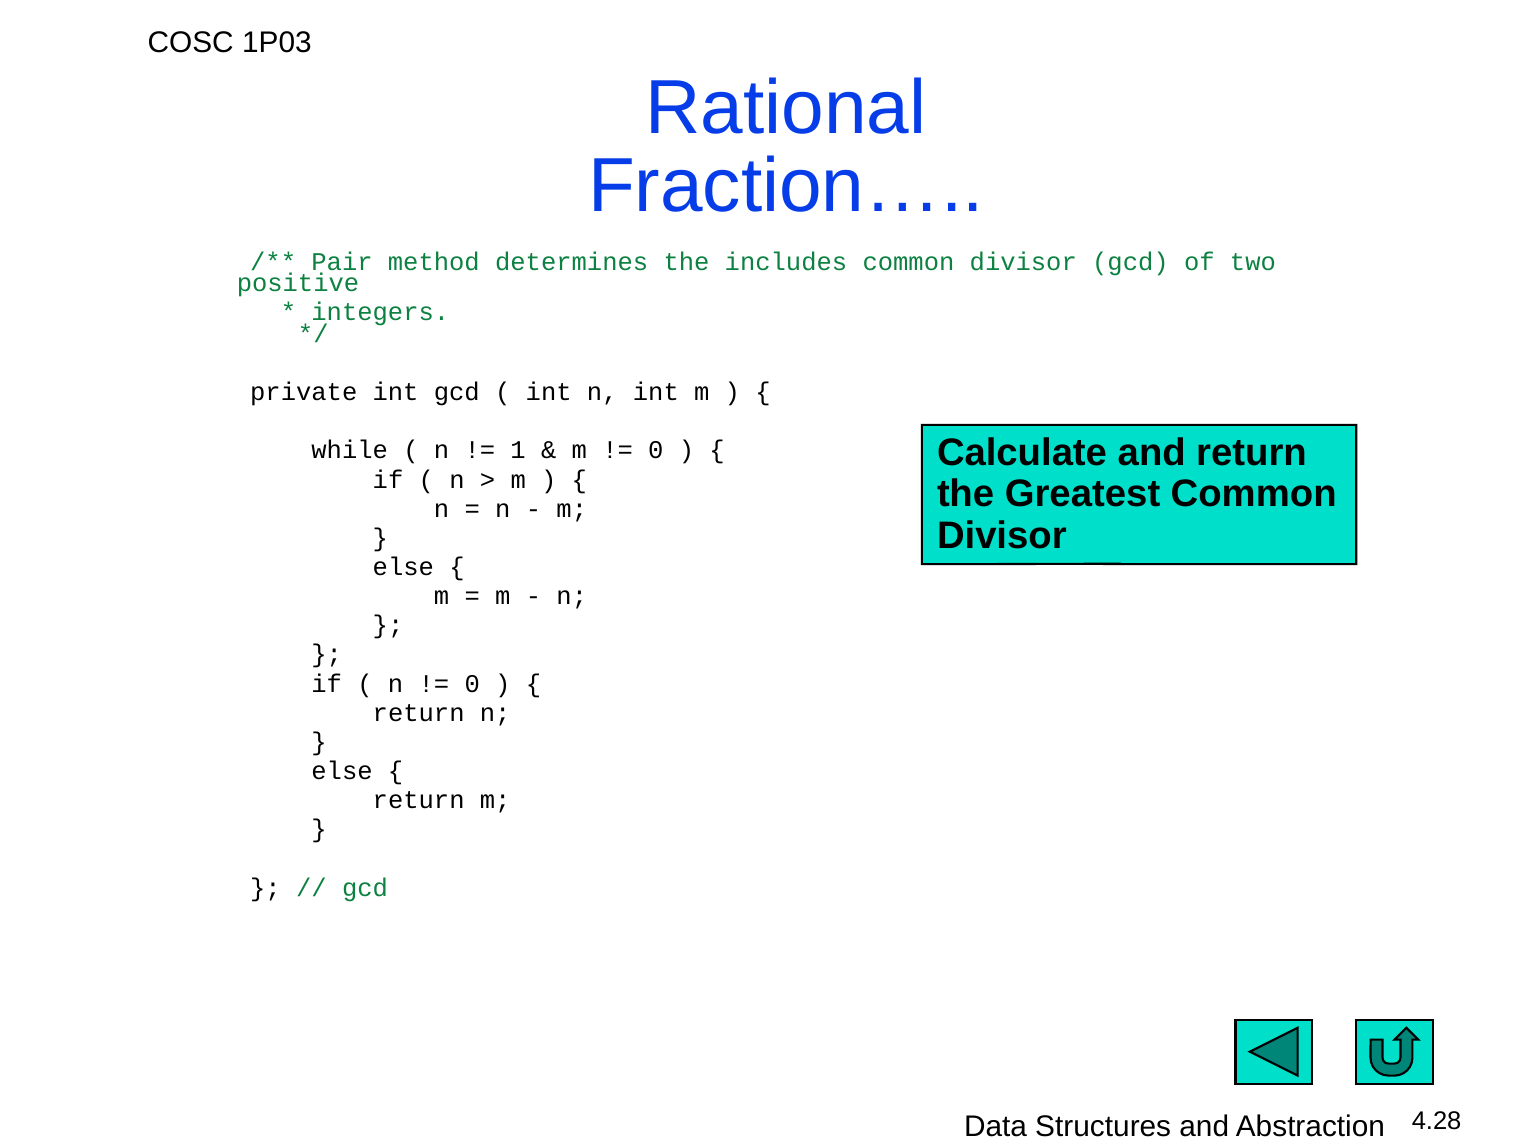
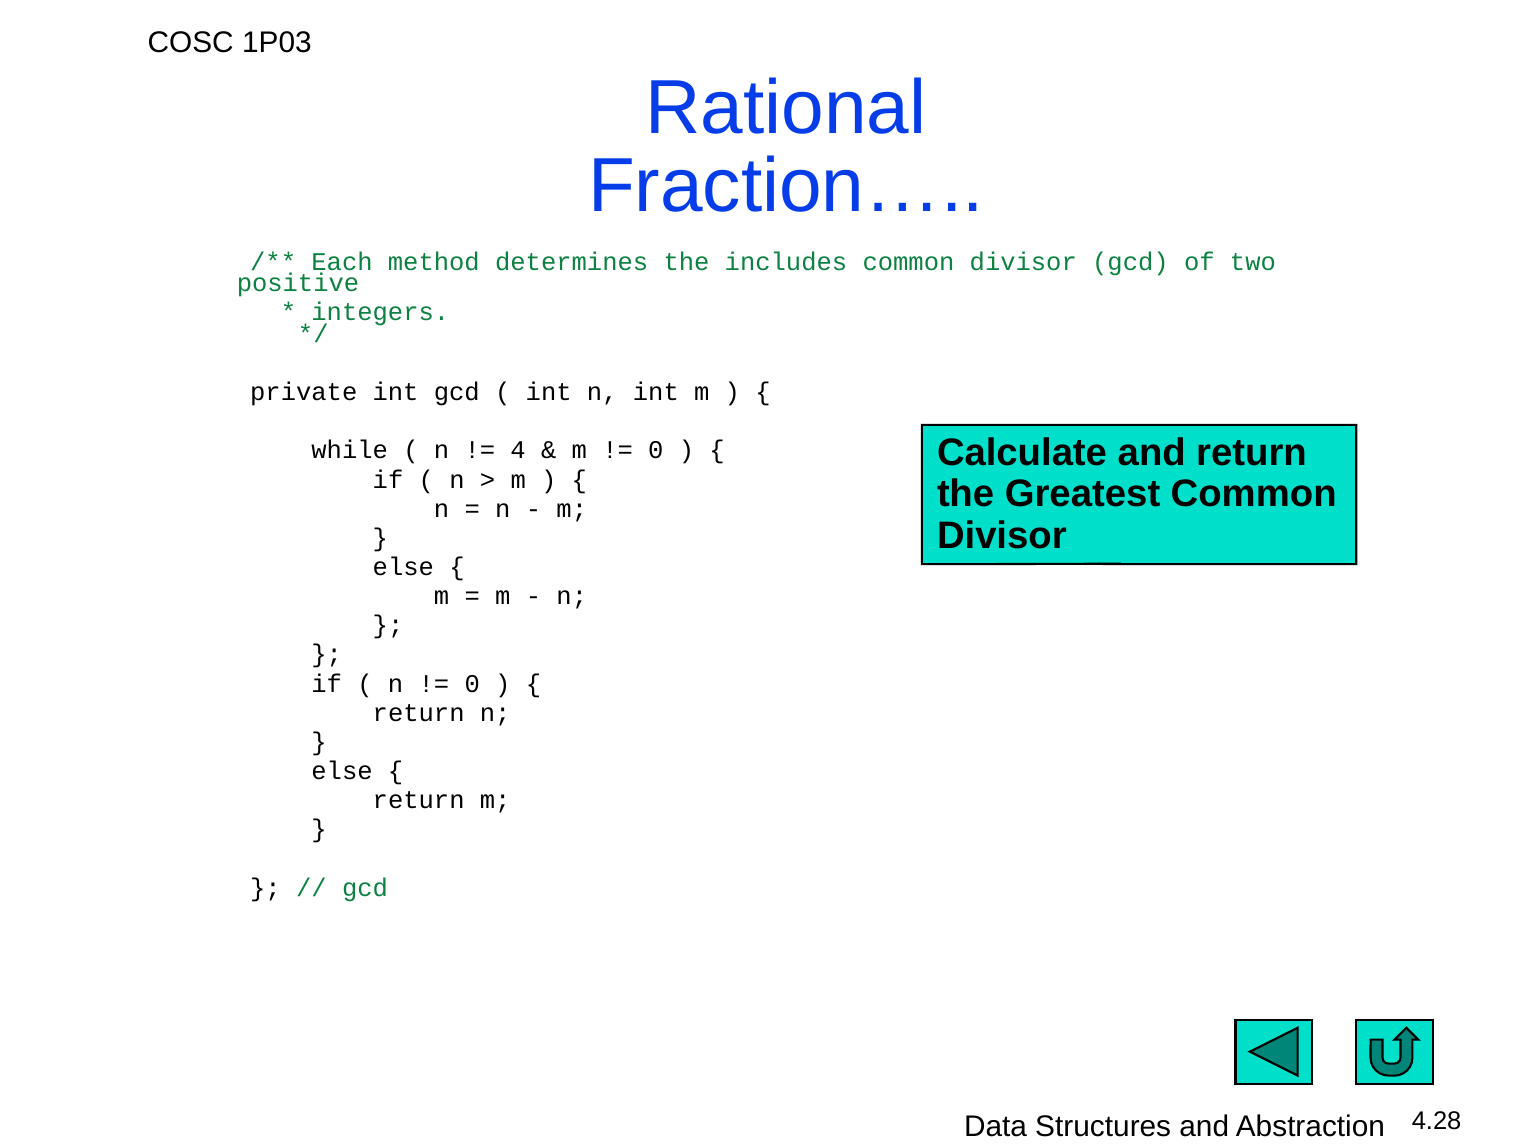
Pair: Pair -> Each
1: 1 -> 4
